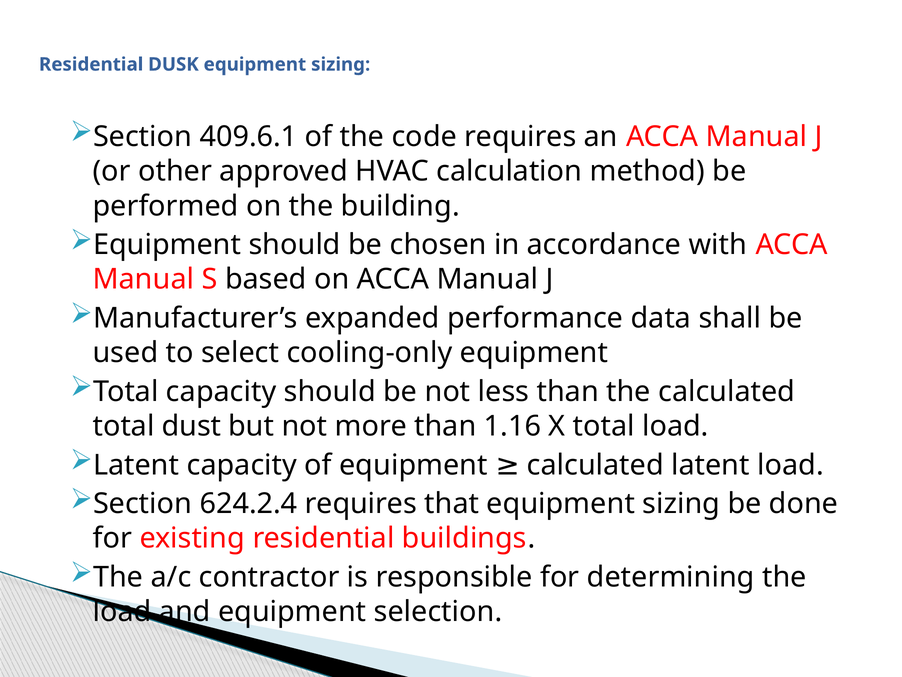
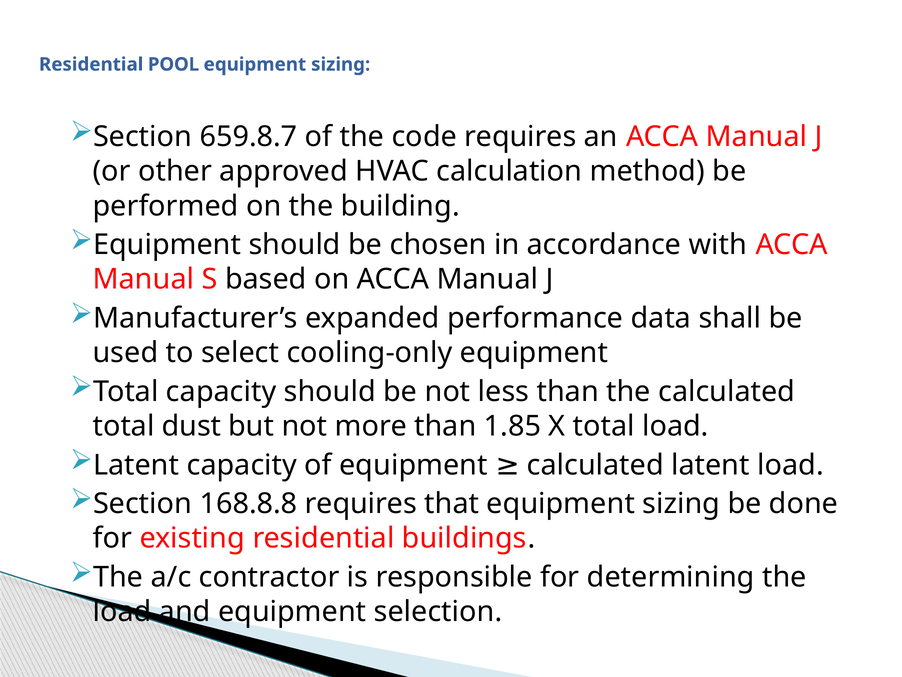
DUSK: DUSK -> POOL
409.6.1: 409.6.1 -> 659.8.7
1.16: 1.16 -> 1.85
624.2.4: 624.2.4 -> 168.8.8
